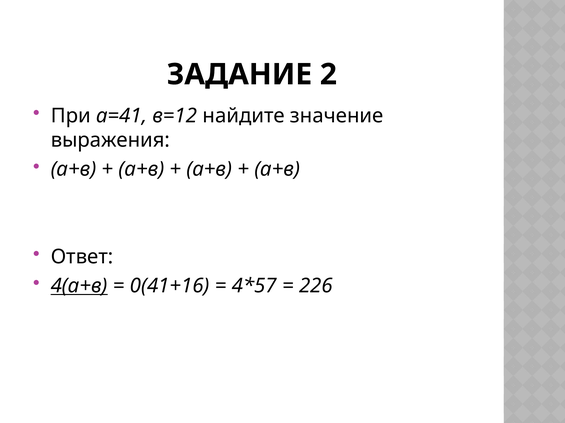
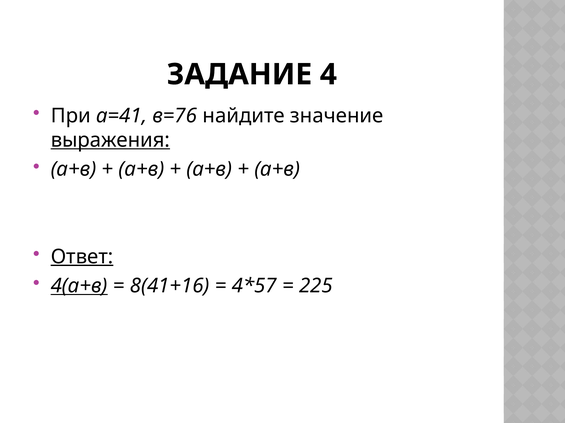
2: 2 -> 4
в=12: в=12 -> в=76
выражения underline: none -> present
Ответ underline: none -> present
0(41+16: 0(41+16 -> 8(41+16
226: 226 -> 225
